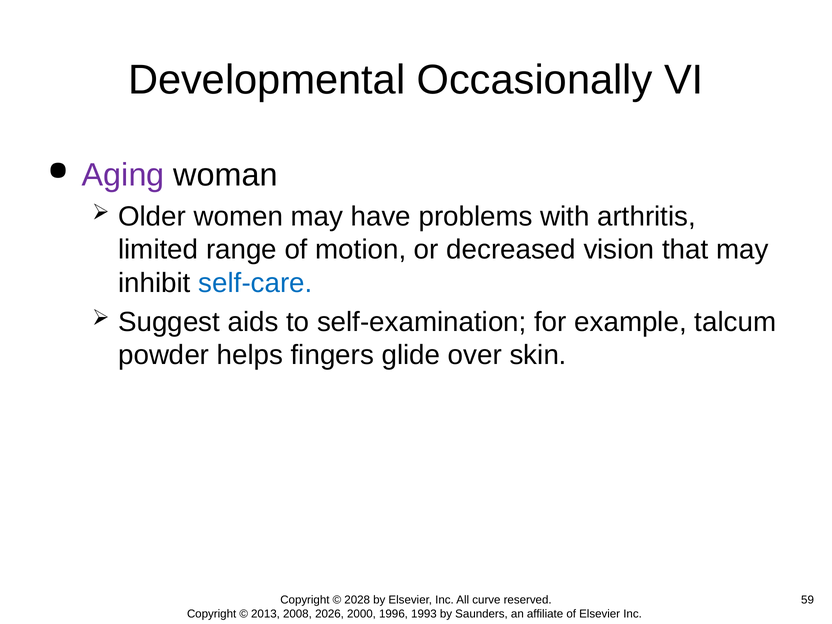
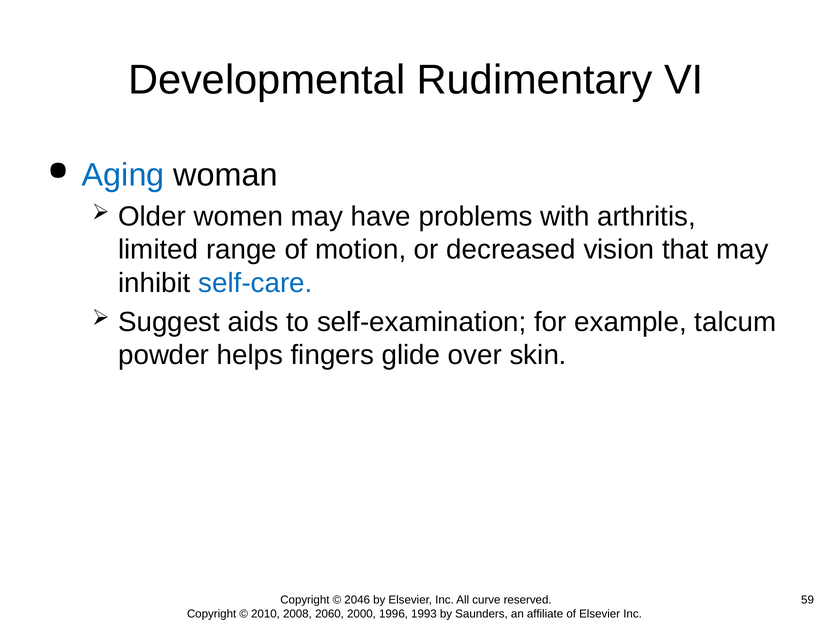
Occasionally: Occasionally -> Rudimentary
Aging colour: purple -> blue
2028: 2028 -> 2046
2013: 2013 -> 2010
2026: 2026 -> 2060
